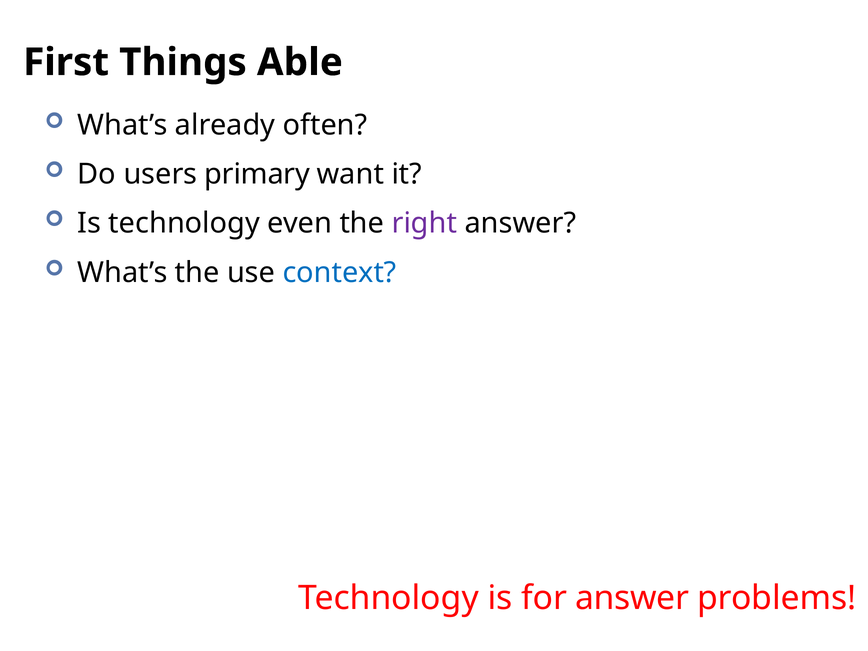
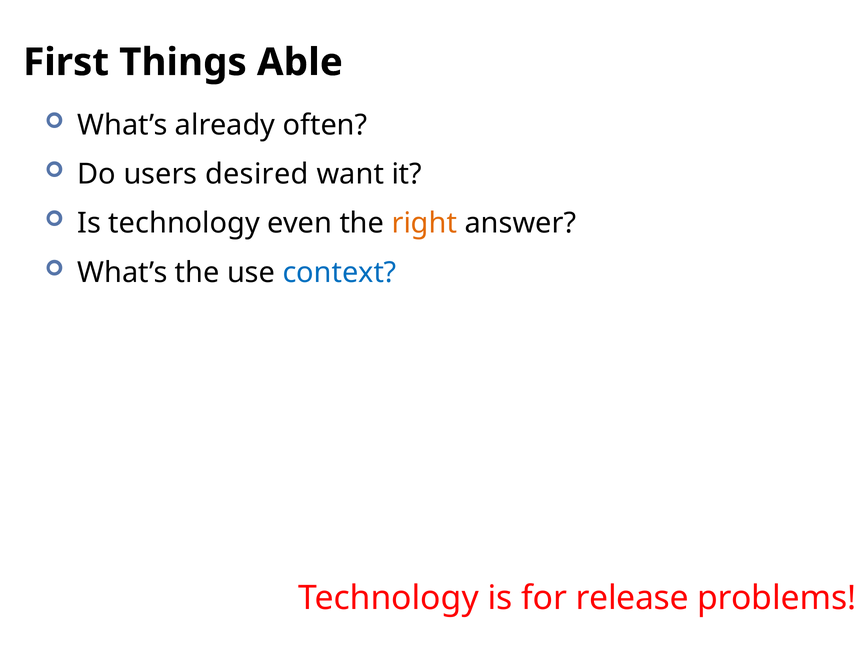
primary: primary -> desired
right colour: purple -> orange
for answer: answer -> release
